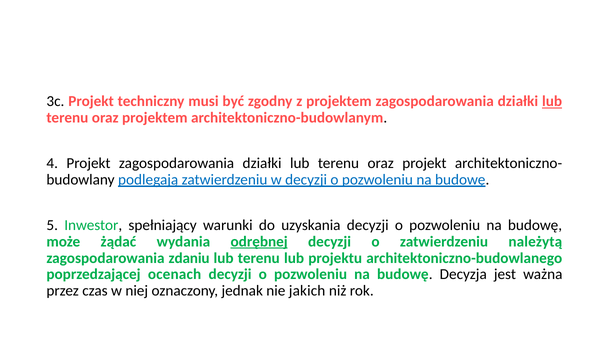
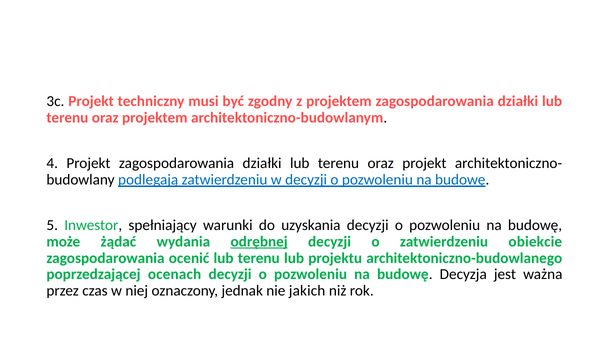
lub at (552, 102) underline: present -> none
należytą: należytą -> obiekcie
zdaniu: zdaniu -> ocenić
